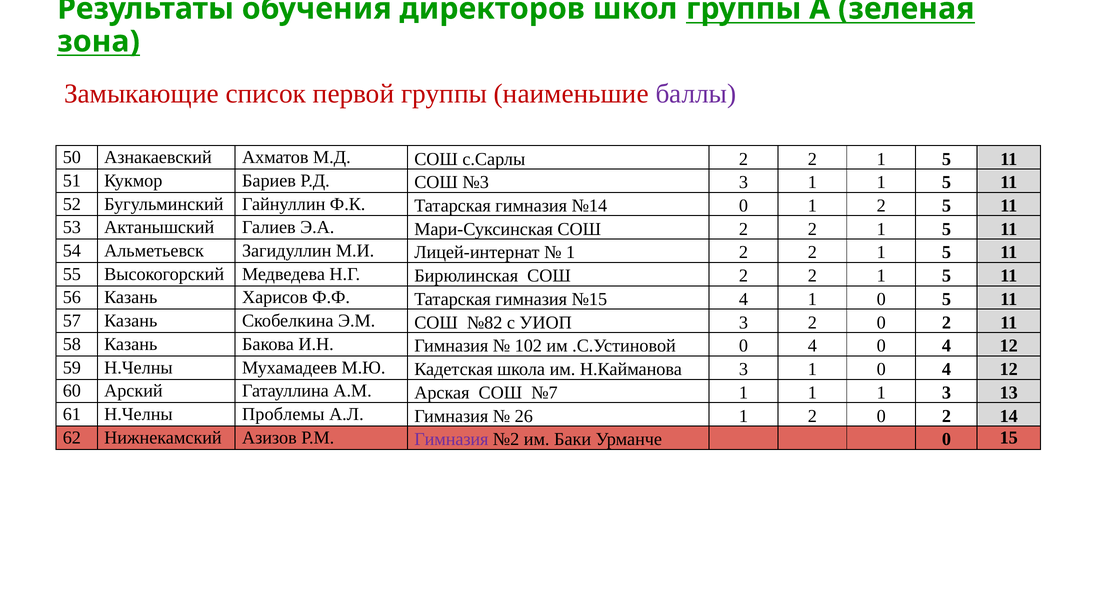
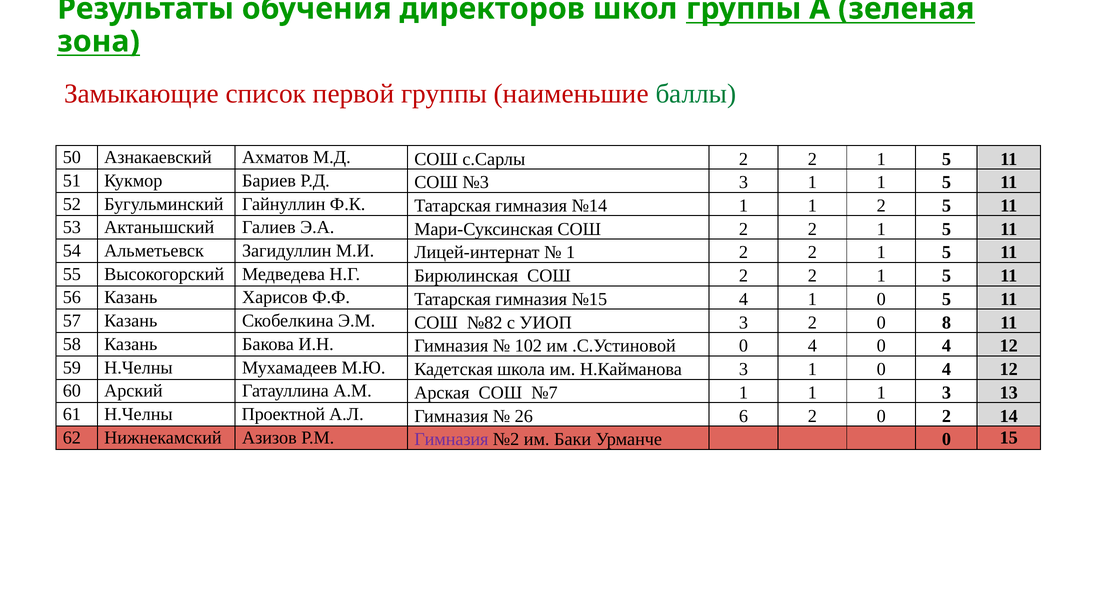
баллы colour: purple -> green
№14 0: 0 -> 1
3 2 0 2: 2 -> 8
Проблемы: Проблемы -> Проектной
26 1: 1 -> 6
